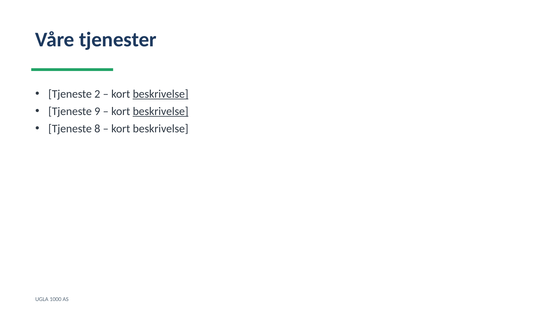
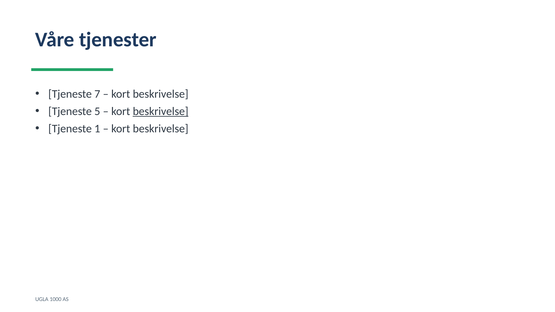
2: 2 -> 7
beskrivelse at (161, 94) underline: present -> none
9: 9 -> 5
8: 8 -> 1
